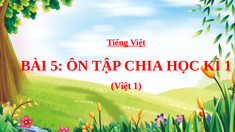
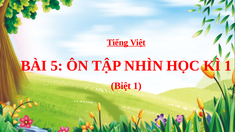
CHIA: CHIA -> NHÌN
Việt at (121, 86): Việt -> Biệt
